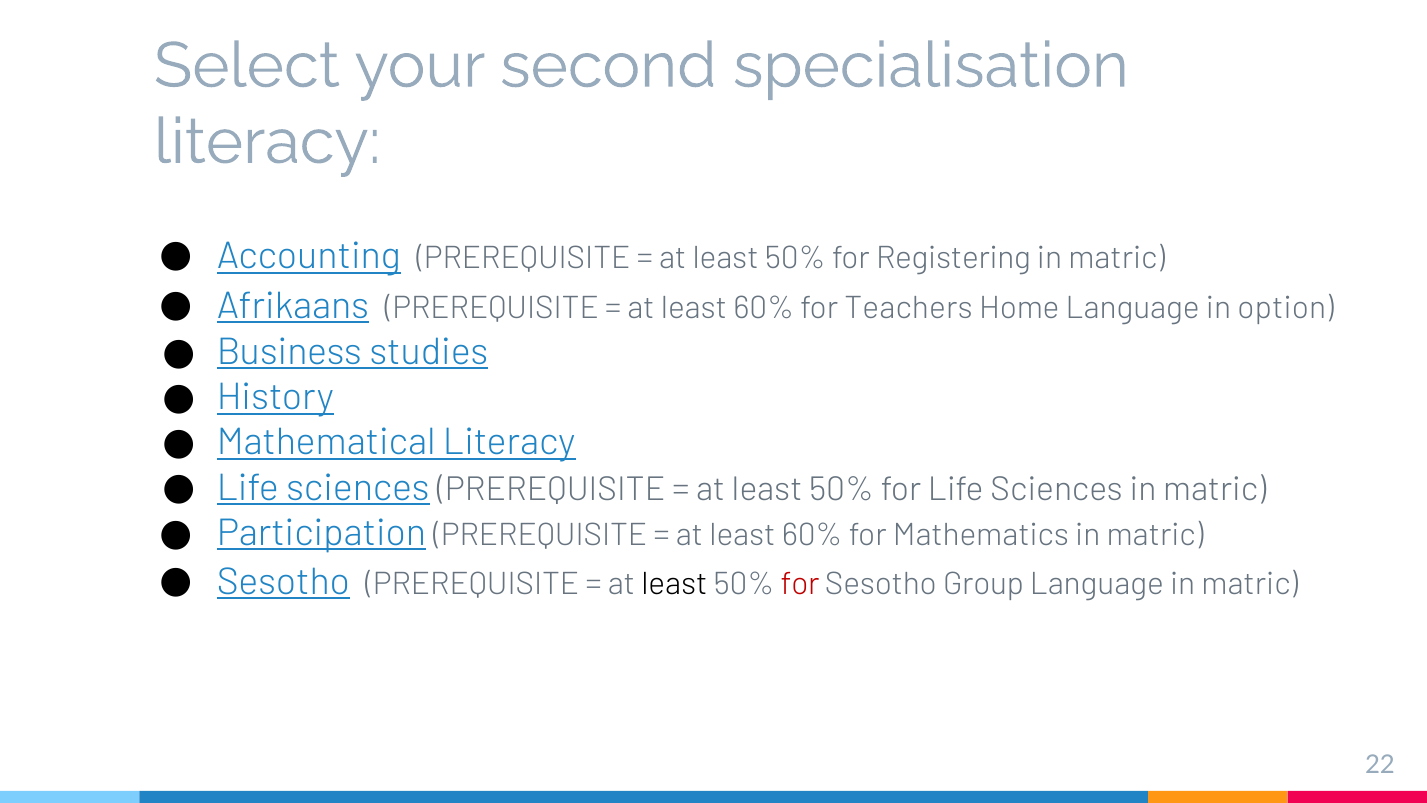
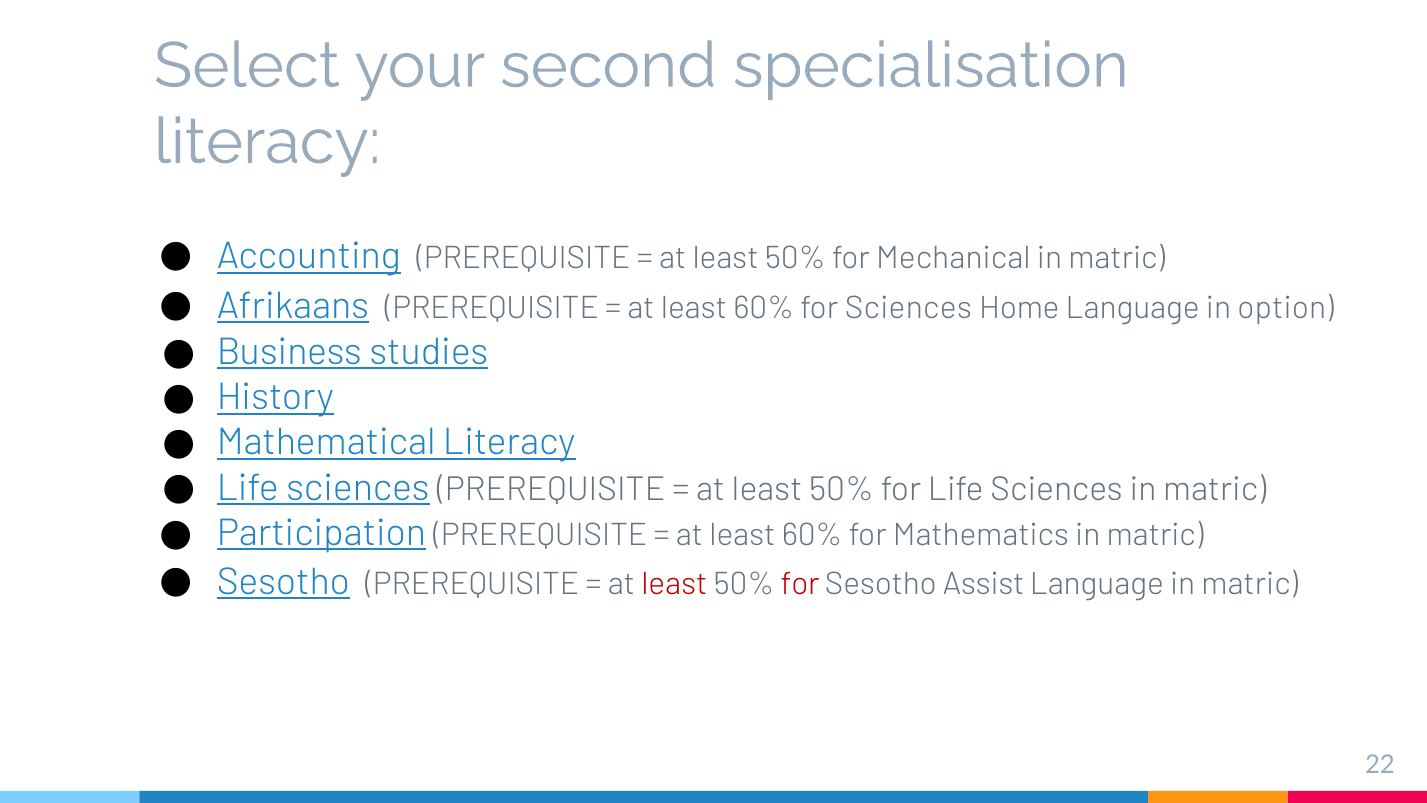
Registering: Registering -> Mechanical
for Teachers: Teachers -> Sciences
least at (674, 584) colour: black -> red
Group: Group -> Assist
